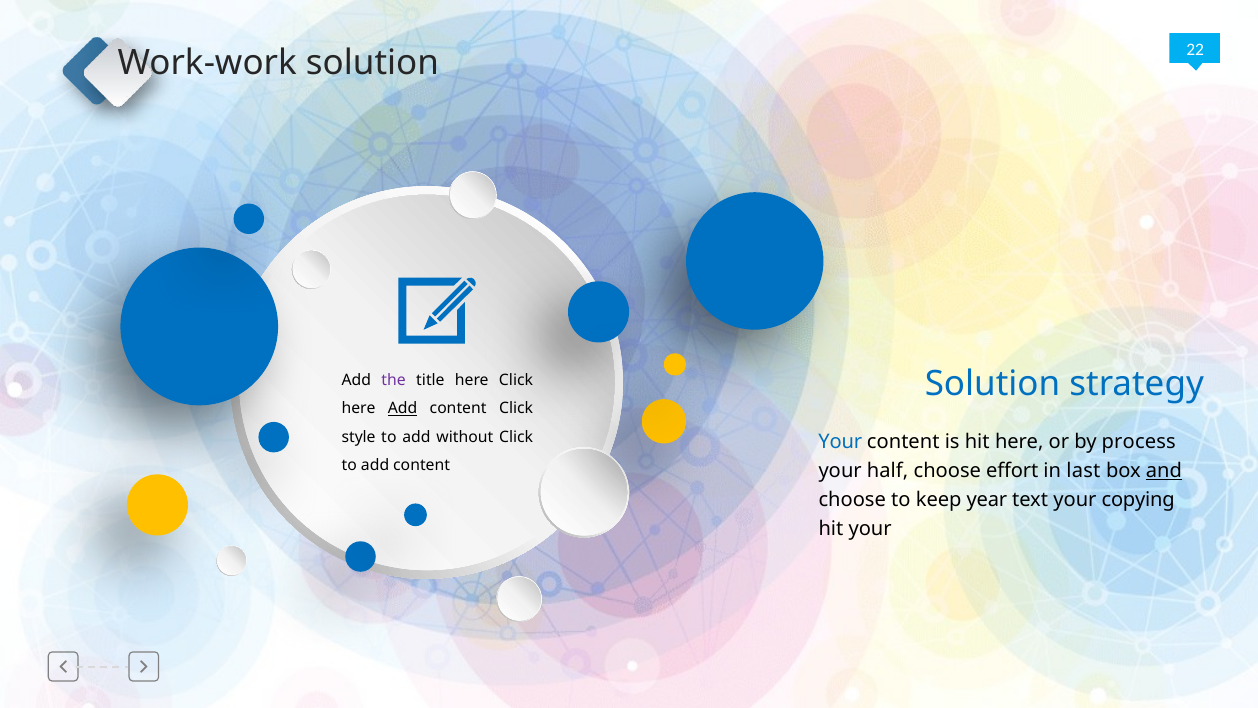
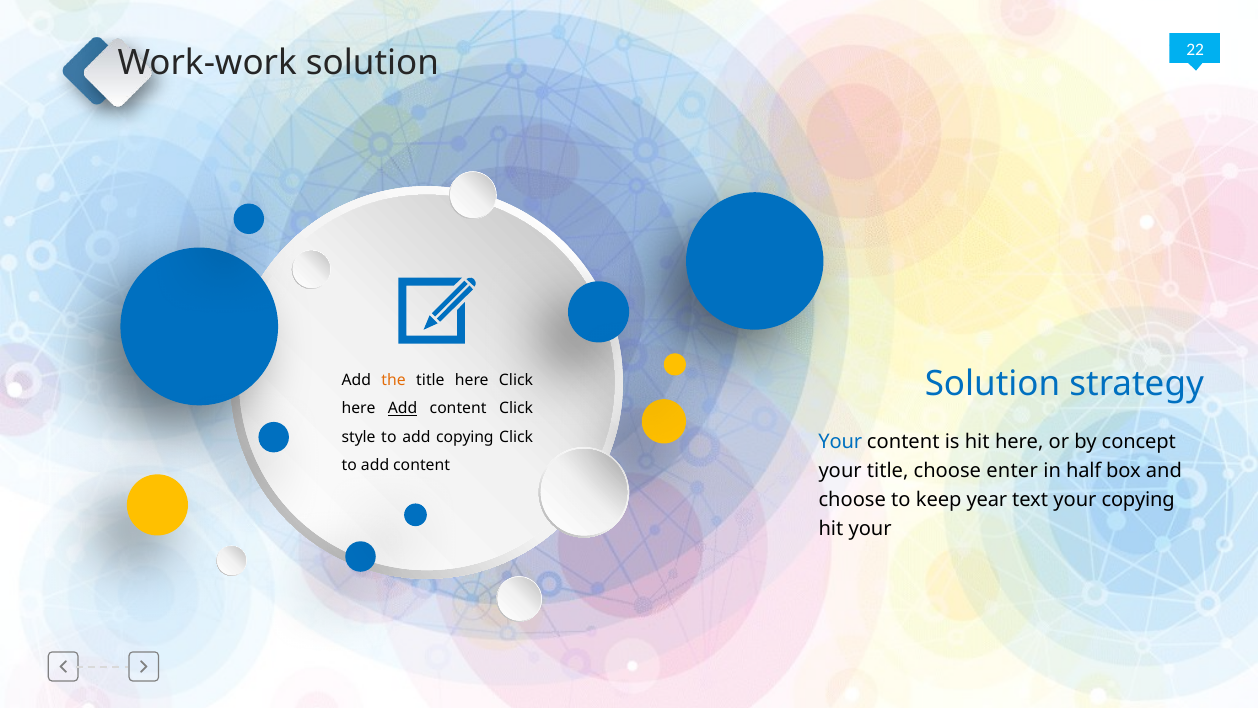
the colour: purple -> orange
add without: without -> copying
process: process -> concept
your half: half -> title
effort: effort -> enter
last: last -> half
and underline: present -> none
